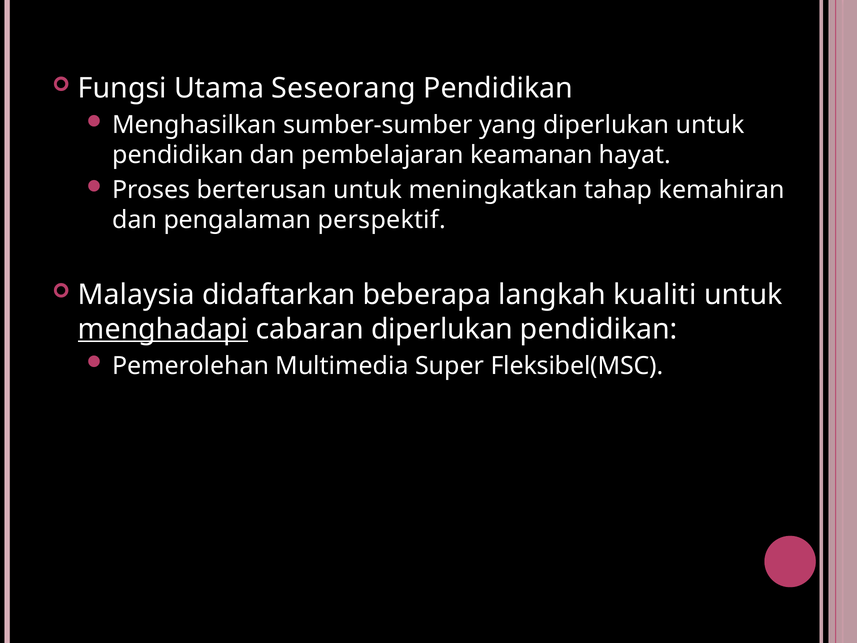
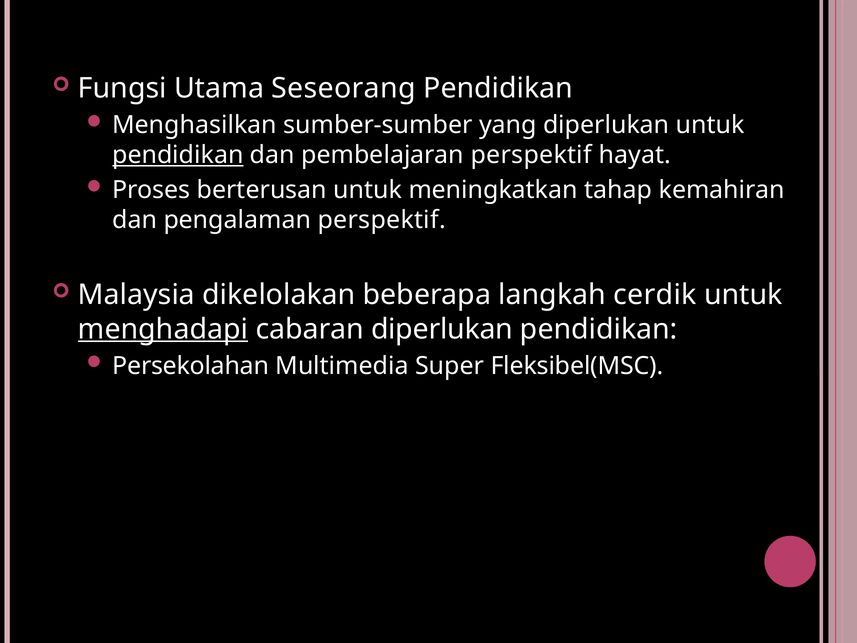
pendidikan at (178, 155) underline: none -> present
pembelajaran keamanan: keamanan -> perspektif
didaftarkan: didaftarkan -> dikelolakan
kualiti: kualiti -> cerdik
Pemerolehan: Pemerolehan -> Persekolahan
